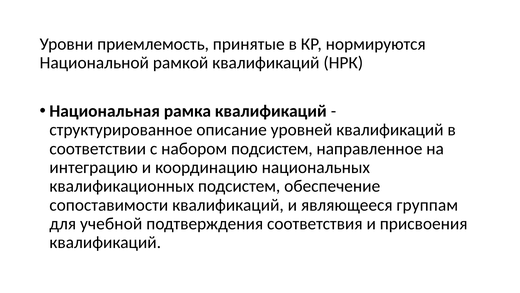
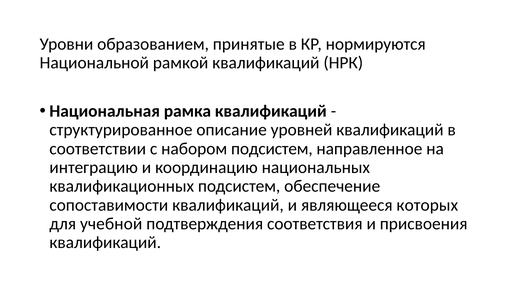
приемлемость: приемлемость -> образованием
группам: группам -> которых
